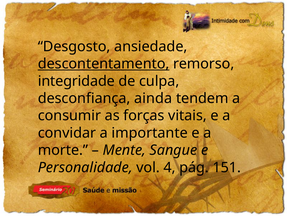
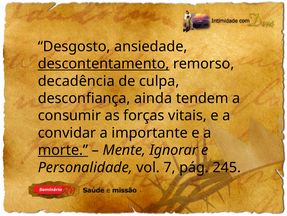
integridade: integridade -> decadência
morte underline: none -> present
Sangue: Sangue -> Ignorar
4: 4 -> 7
151: 151 -> 245
